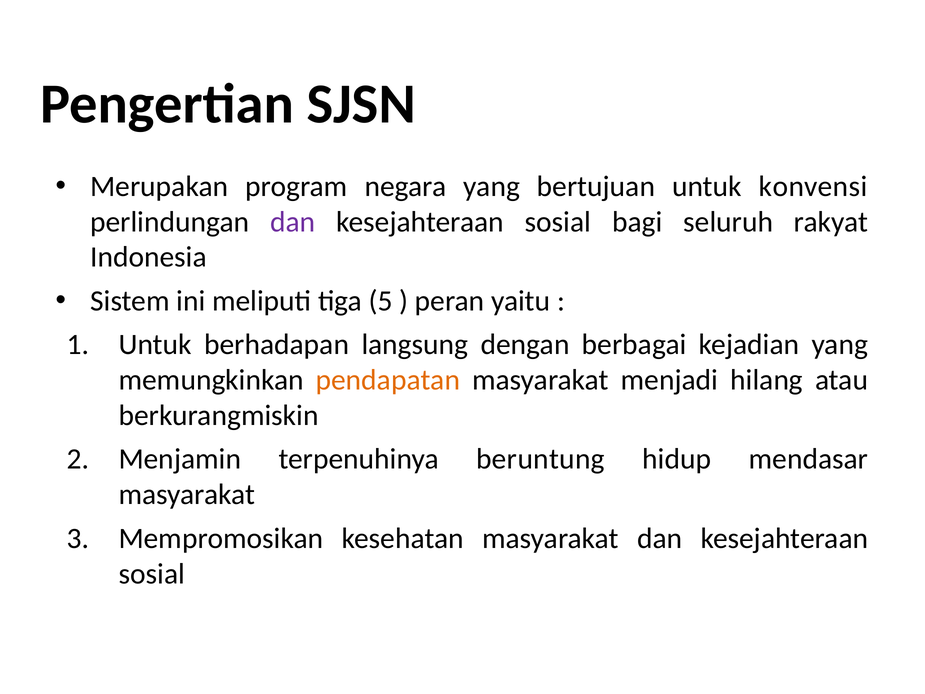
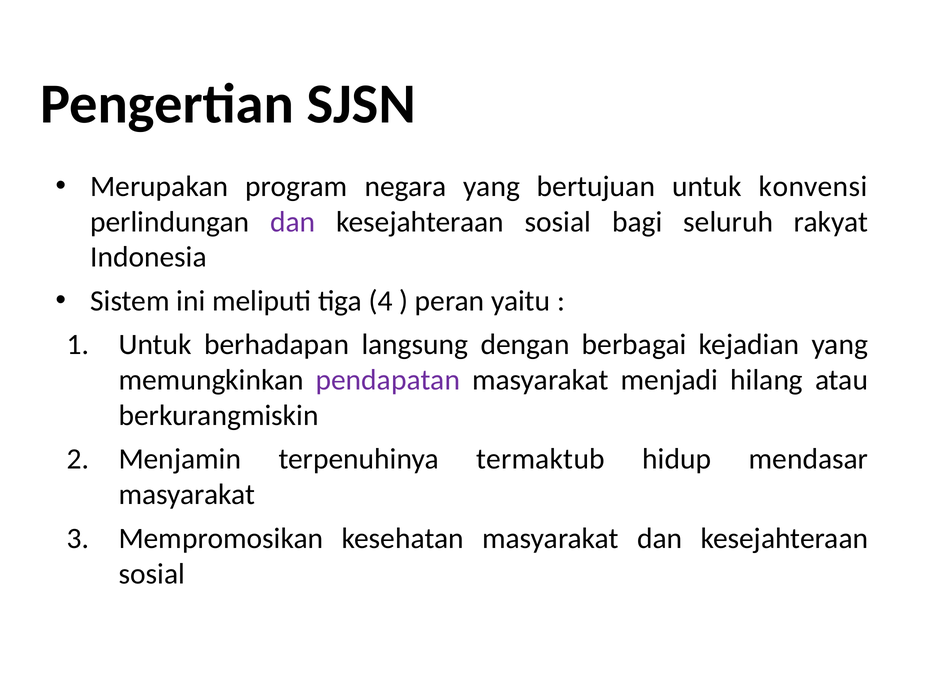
5: 5 -> 4
pendapatan colour: orange -> purple
beruntung: beruntung -> termaktub
